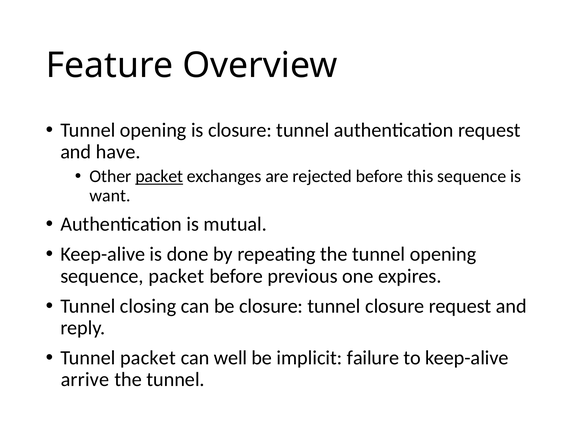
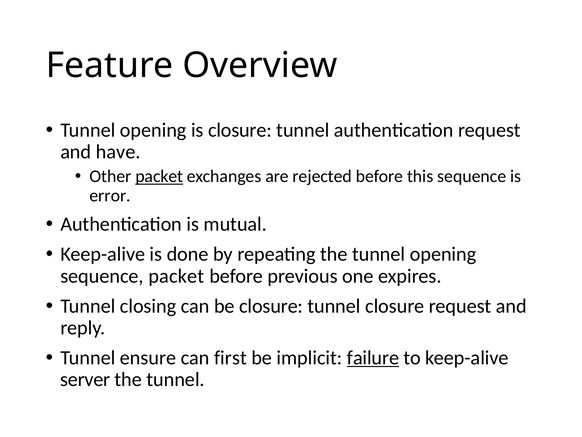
want: want -> error
Tunnel packet: packet -> ensure
well: well -> first
failure underline: none -> present
arrive: arrive -> server
